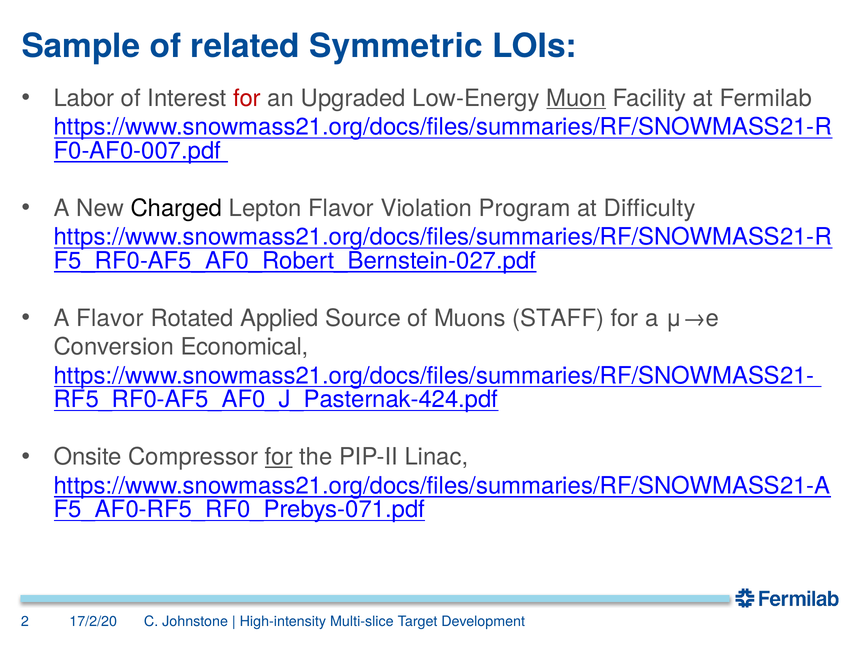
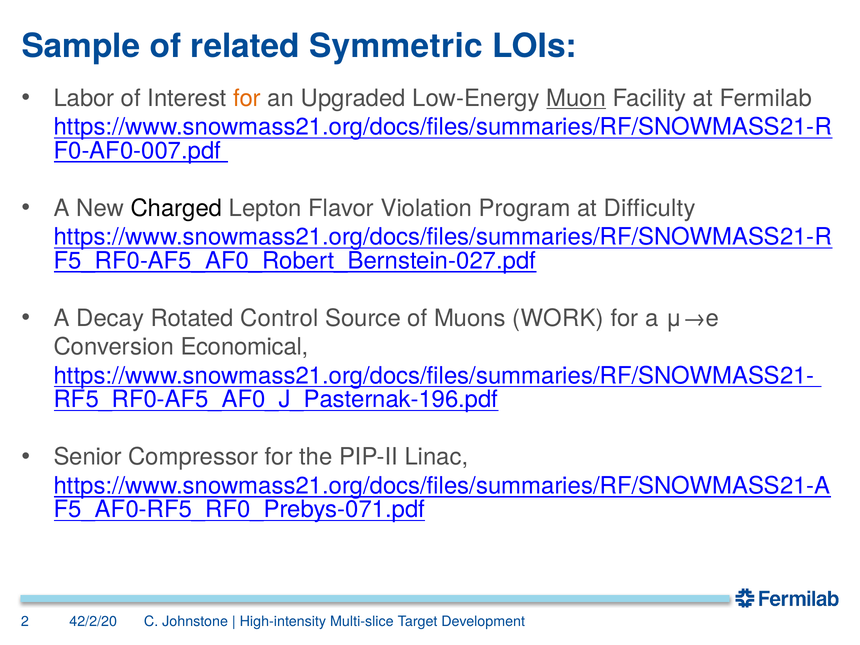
for at (247, 98) colour: red -> orange
A Flavor: Flavor -> Decay
Applied: Applied -> Control
STAFF: STAFF -> WORK
RF5_RF0-AF5_AF0_J_Pasternak-424.pdf: RF5_RF0-AF5_AF0_J_Pasternak-424.pdf -> RF5_RF0-AF5_AF0_J_Pasternak-196.pdf
Onsite: Onsite -> Senior
for at (279, 457) underline: present -> none
17/2/20: 17/2/20 -> 42/2/20
